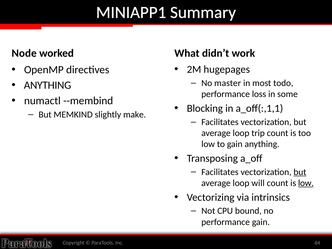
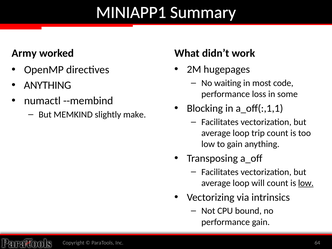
Node: Node -> Army
master: master -> waiting
todo: todo -> code
but at (300, 172) underline: present -> none
